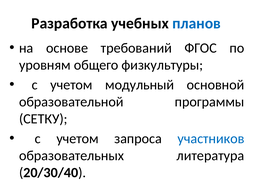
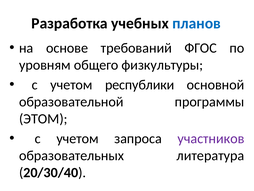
модульный: модульный -> республики
СЕТКУ: СЕТКУ -> ЭТОМ
участников colour: blue -> purple
